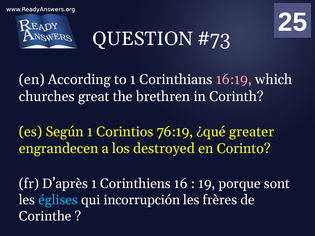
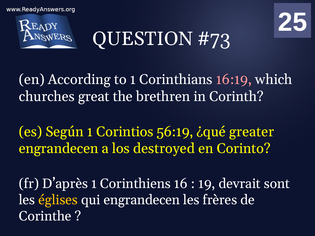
76:19: 76:19 -> 56:19
porque: porque -> devrait
églises colour: light blue -> yellow
qui incorrupción: incorrupción -> engrandecen
